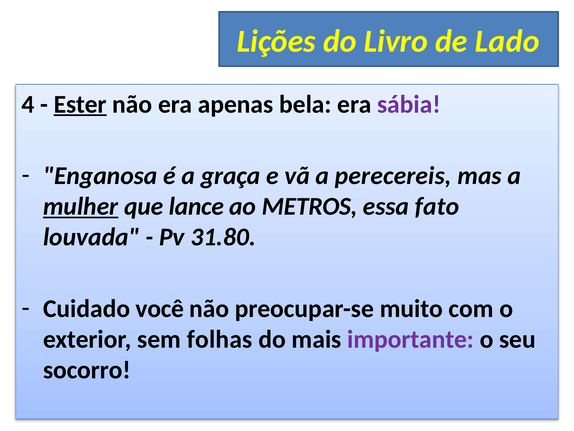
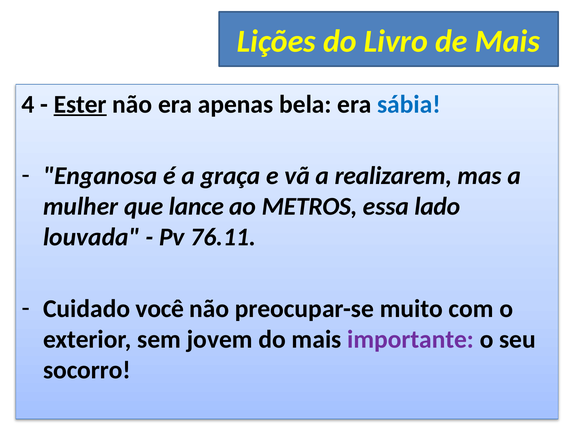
de Lado: Lado -> Mais
sábia colour: purple -> blue
perecereis: perecereis -> realizarem
mulher underline: present -> none
fato: fato -> lado
31.80: 31.80 -> 76.11
folhas: folhas -> jovem
